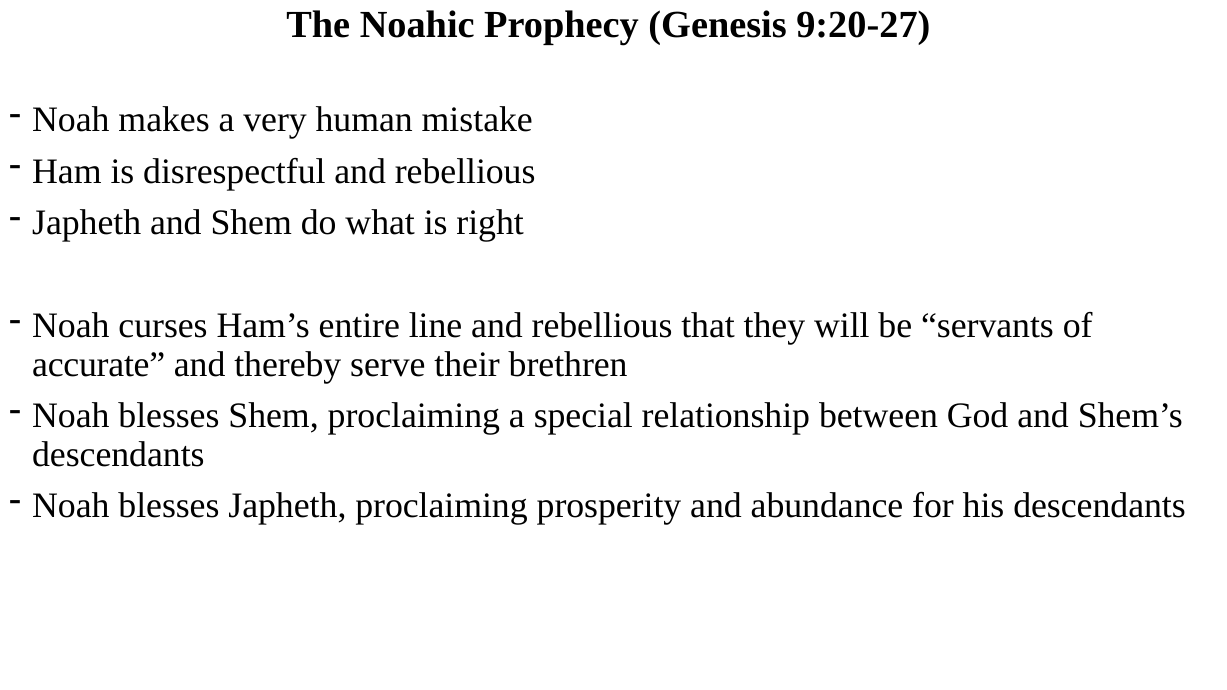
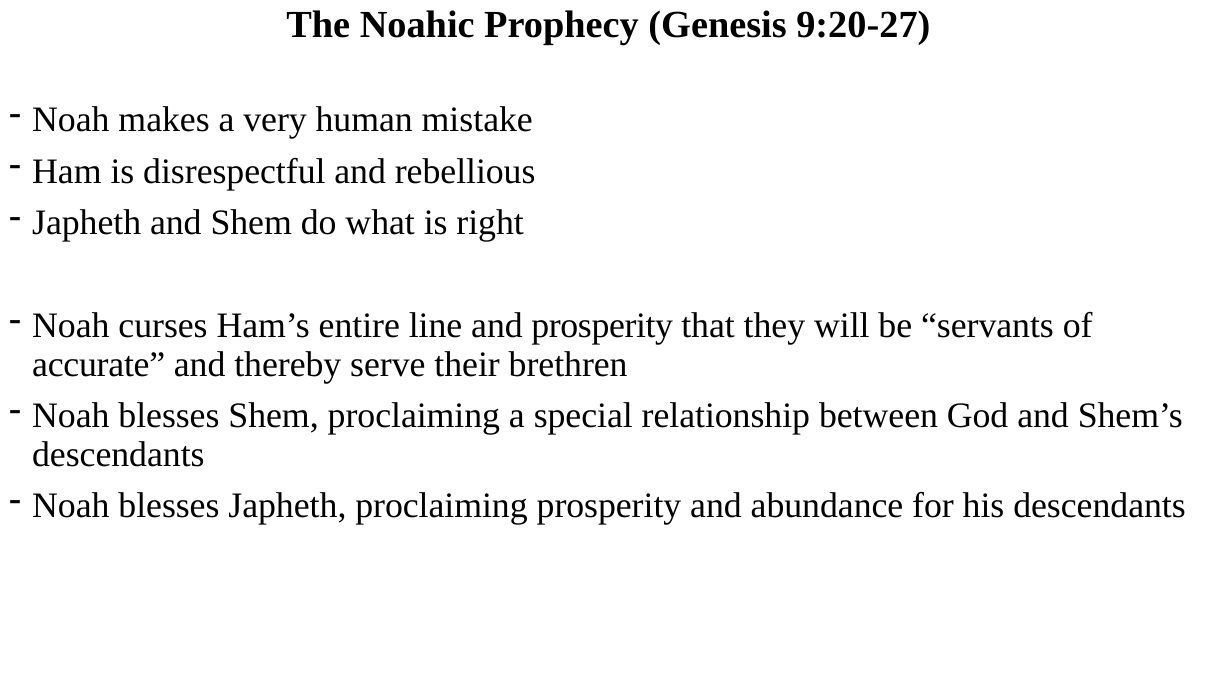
line and rebellious: rebellious -> prosperity
